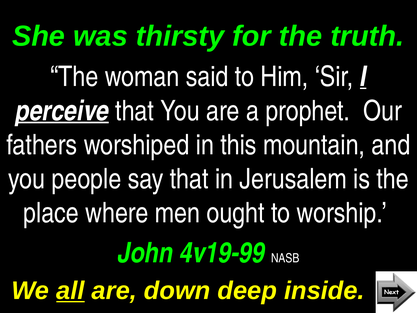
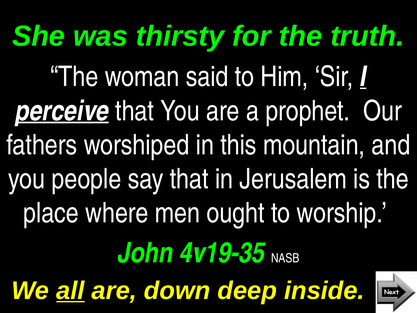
4v19-99: 4v19-99 -> 4v19-35
